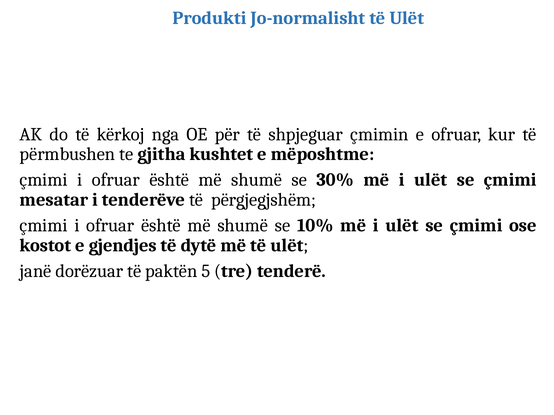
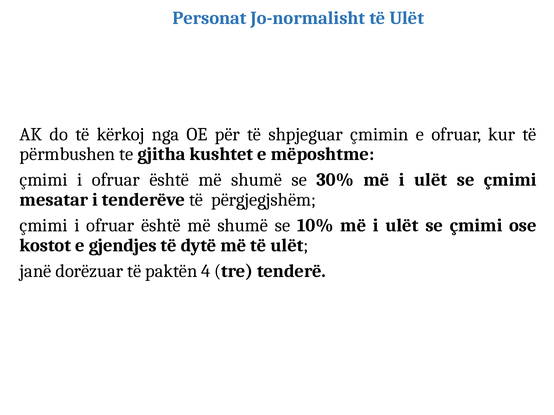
Produkti: Produkti -> Personat
5: 5 -> 4
